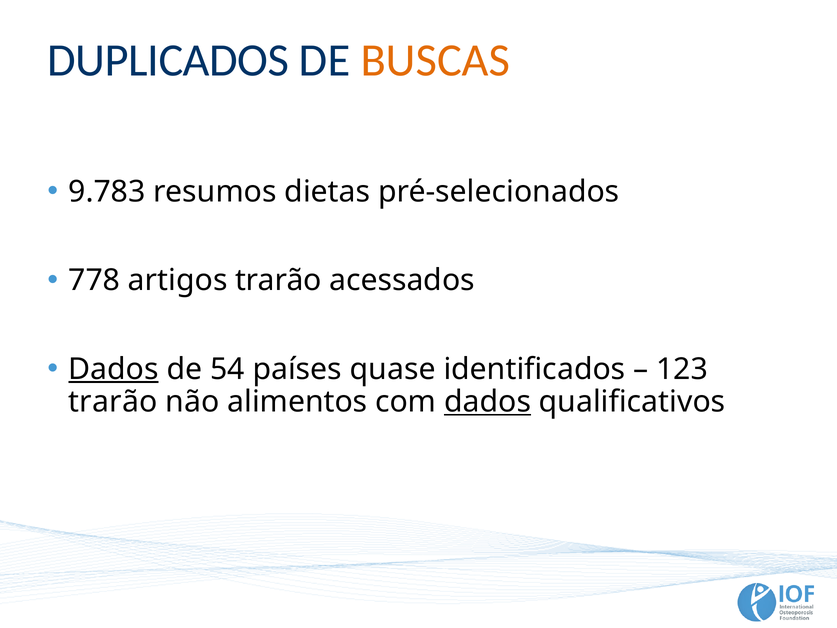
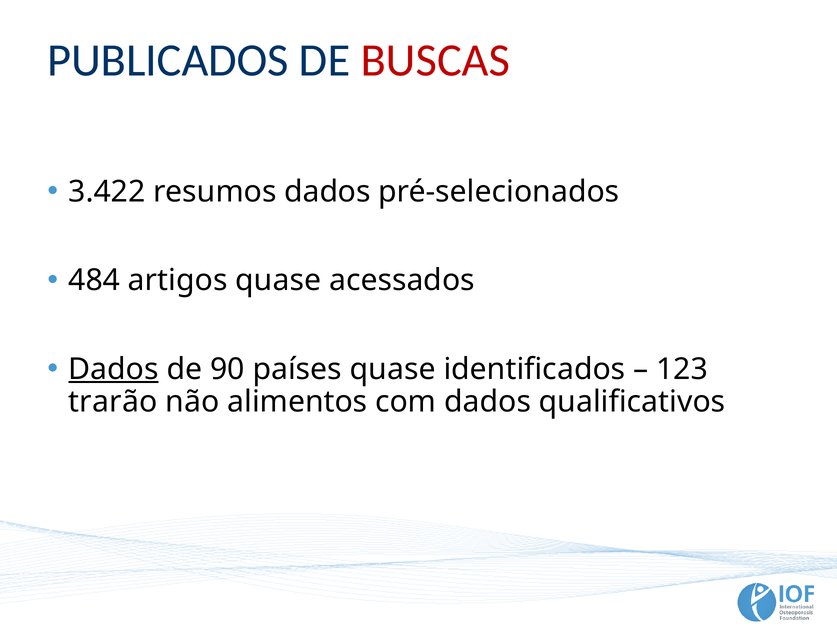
DUPLICADOS: DUPLICADOS -> PUBLICADOS
BUSCAS colour: orange -> red
9.783: 9.783 -> 3.422
resumos dietas: dietas -> dados
778: 778 -> 484
artigos trarão: trarão -> quase
54: 54 -> 90
dados at (488, 402) underline: present -> none
